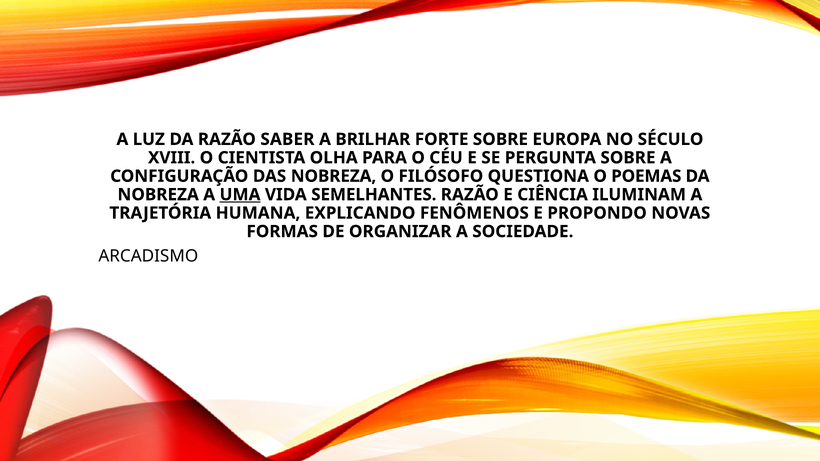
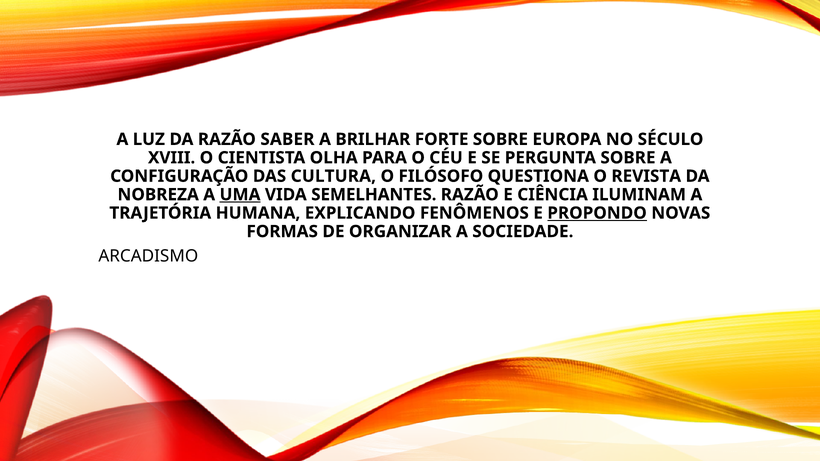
DAS NOBREZA: NOBREZA -> CULTURA
POEMAS: POEMAS -> REVISTA
PROPONDO underline: none -> present
